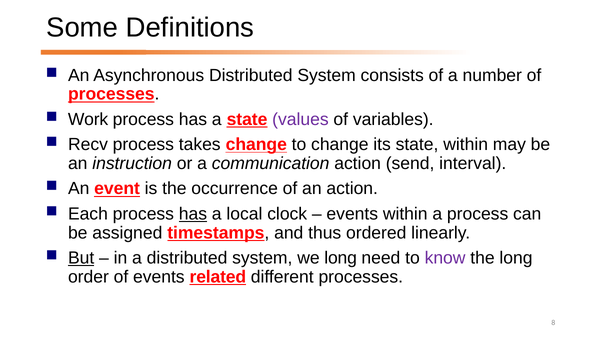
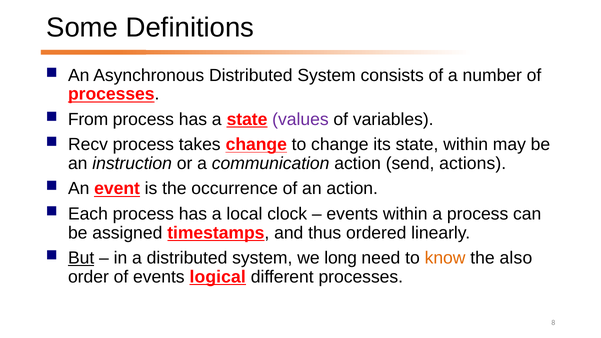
Work: Work -> From
interval: interval -> actions
has at (193, 214) underline: present -> none
know colour: purple -> orange
the long: long -> also
related: related -> logical
